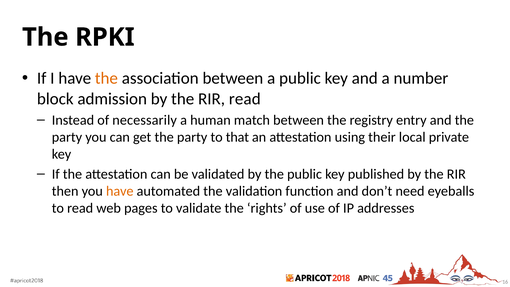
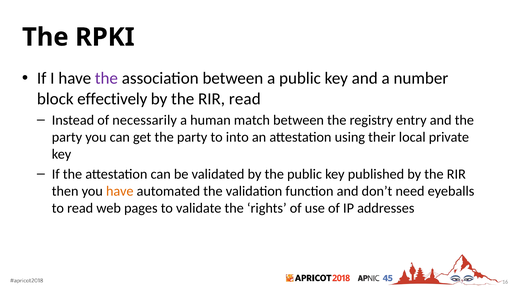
the at (106, 78) colour: orange -> purple
admission: admission -> effectively
that: that -> into
